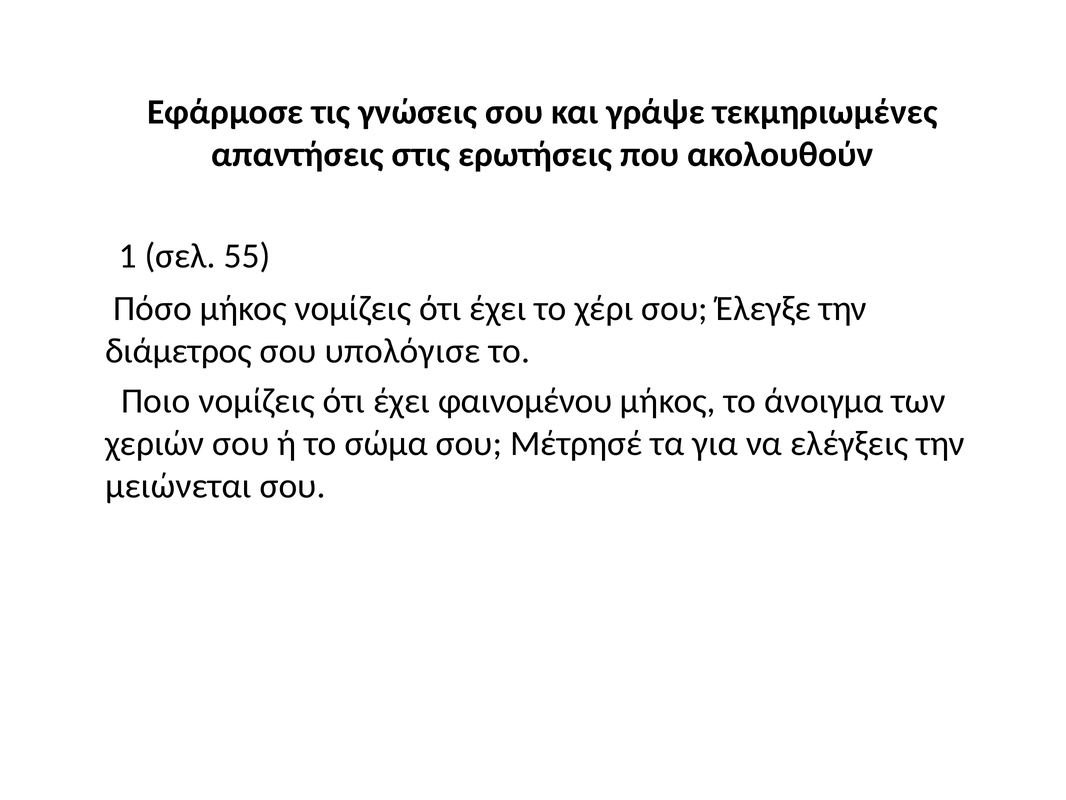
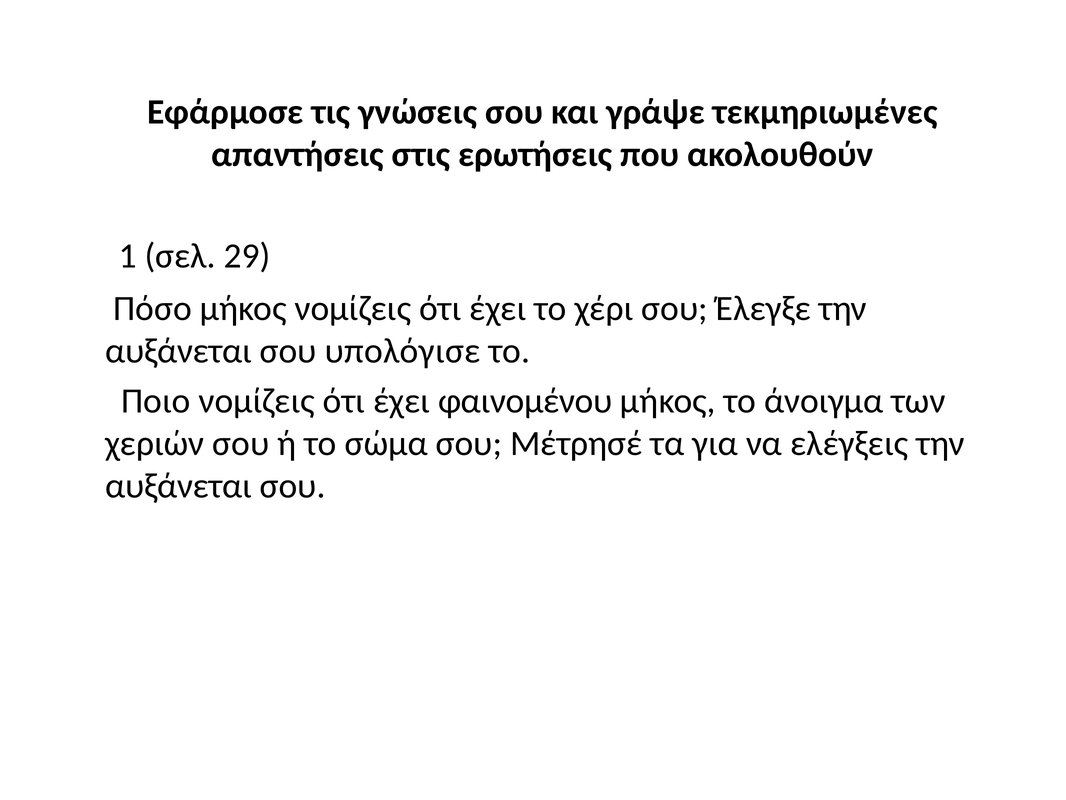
55: 55 -> 29
διάμετρος at (179, 351): διάμετρος -> αυξάνεται
μειώνεται at (178, 486): μειώνεται -> αυξάνεται
